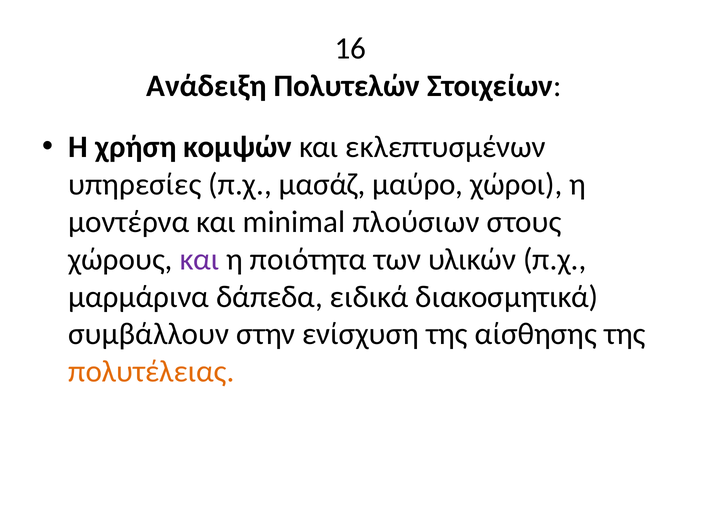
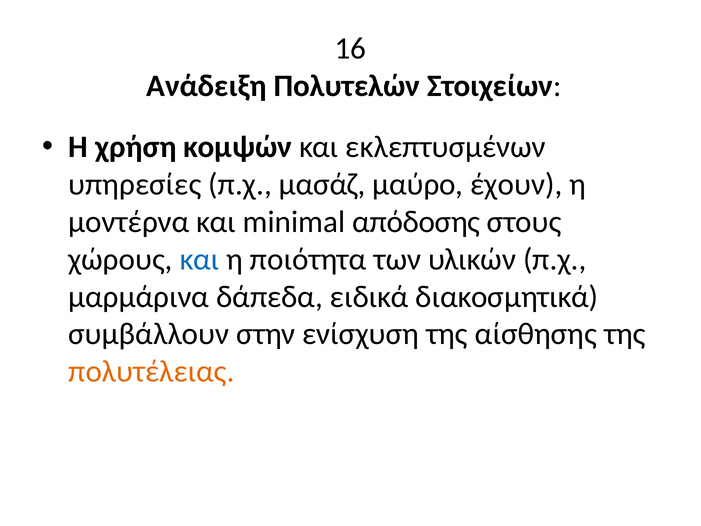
χώροι: χώροι -> έχουν
πλούσιων: πλούσιων -> απόδοσης
και at (199, 259) colour: purple -> blue
